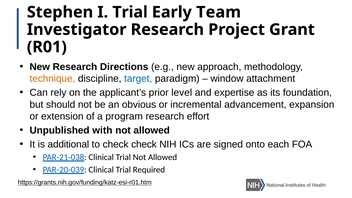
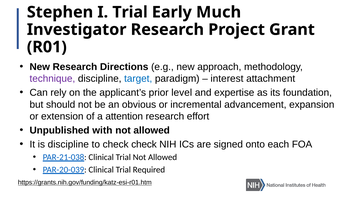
Team: Team -> Much
technique colour: orange -> purple
window: window -> interest
program: program -> attention
is additional: additional -> discipline
